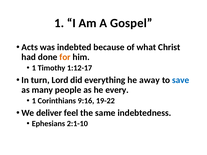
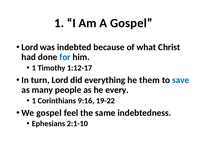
Acts at (30, 47): Acts -> Lord
for colour: orange -> blue
away: away -> them
We deliver: deliver -> gospel
